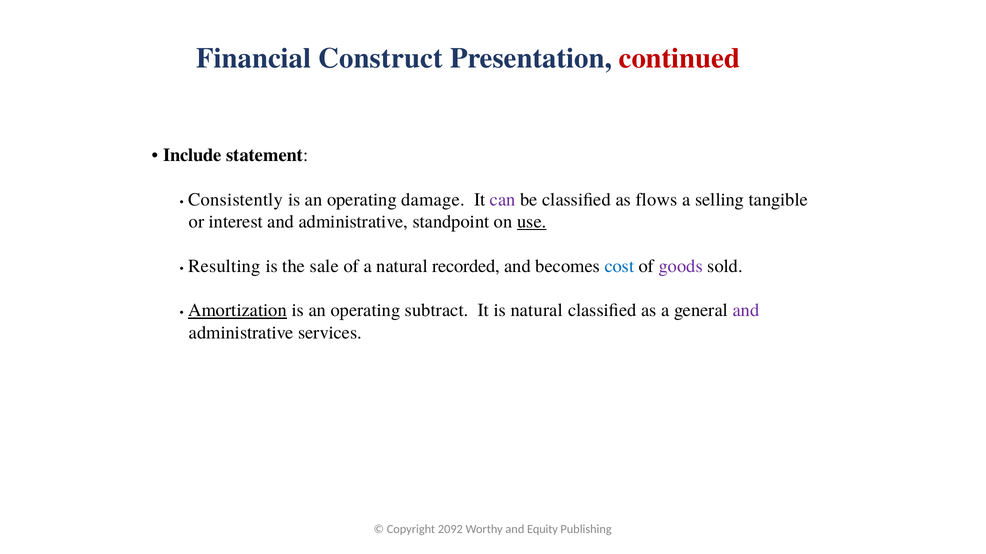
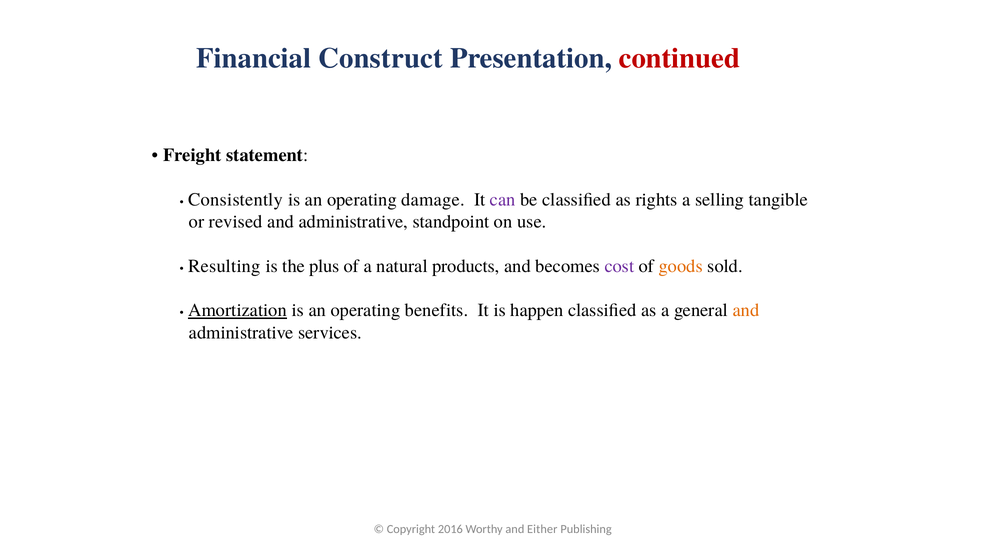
Include: Include -> Freight
flows: flows -> rights
interest: interest -> revised
use underline: present -> none
sale: sale -> plus
recorded: recorded -> products
cost colour: blue -> purple
goods colour: purple -> orange
subtract: subtract -> benefits
is natural: natural -> happen
and at (746, 311) colour: purple -> orange
2092: 2092 -> 2016
Equity: Equity -> Either
